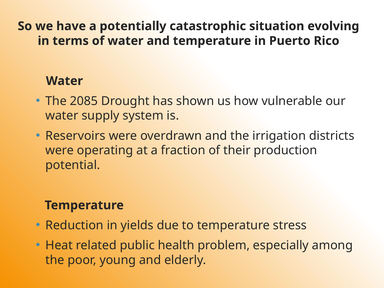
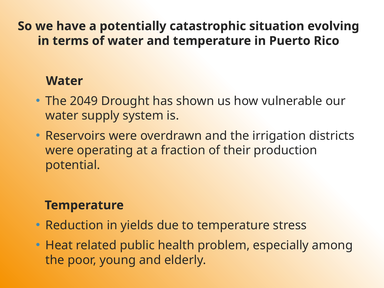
2085: 2085 -> 2049
